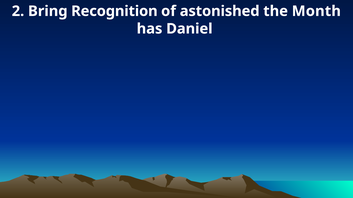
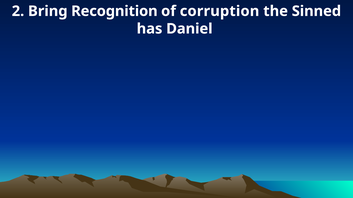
astonished: astonished -> corruption
Month: Month -> Sinned
